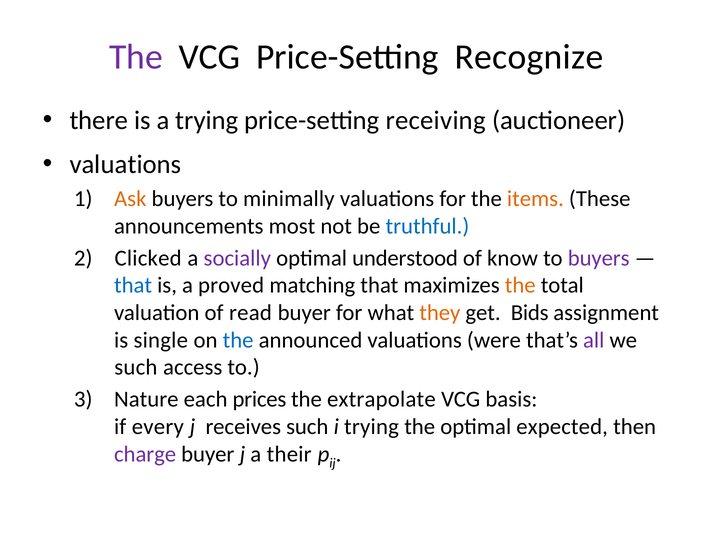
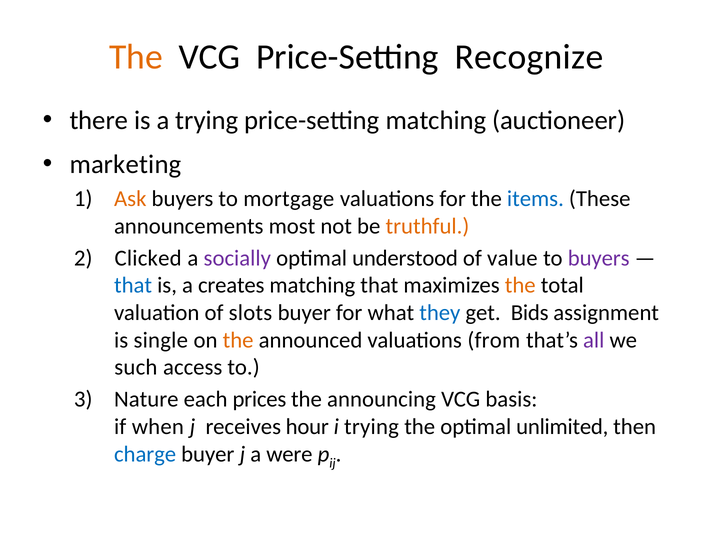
The at (136, 57) colour: purple -> orange
price-setting receiving: receiving -> matching
valuations at (125, 164): valuations -> marketing
minimally: minimally -> mortgage
items colour: orange -> blue
truthful colour: blue -> orange
know: know -> value
proved: proved -> creates
read: read -> slots
they colour: orange -> blue
the at (238, 340) colour: blue -> orange
were: were -> from
extrapolate: extrapolate -> announcing
every: every -> when
receives such: such -> hour
expected: expected -> unlimited
charge colour: purple -> blue
their: their -> were
